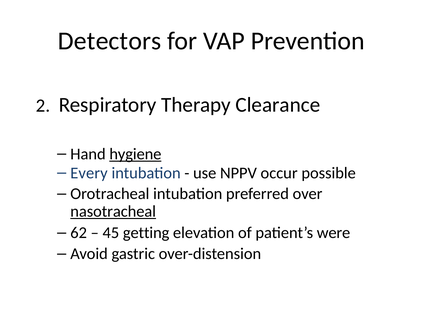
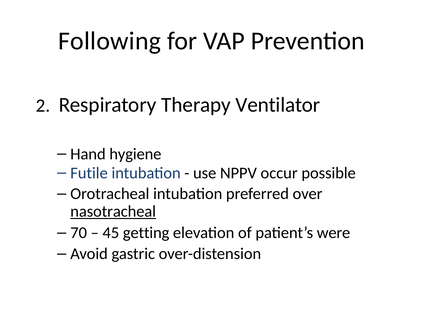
Detectors: Detectors -> Following
Clearance: Clearance -> Ventilator
hygiene underline: present -> none
Every: Every -> Futile
62: 62 -> 70
